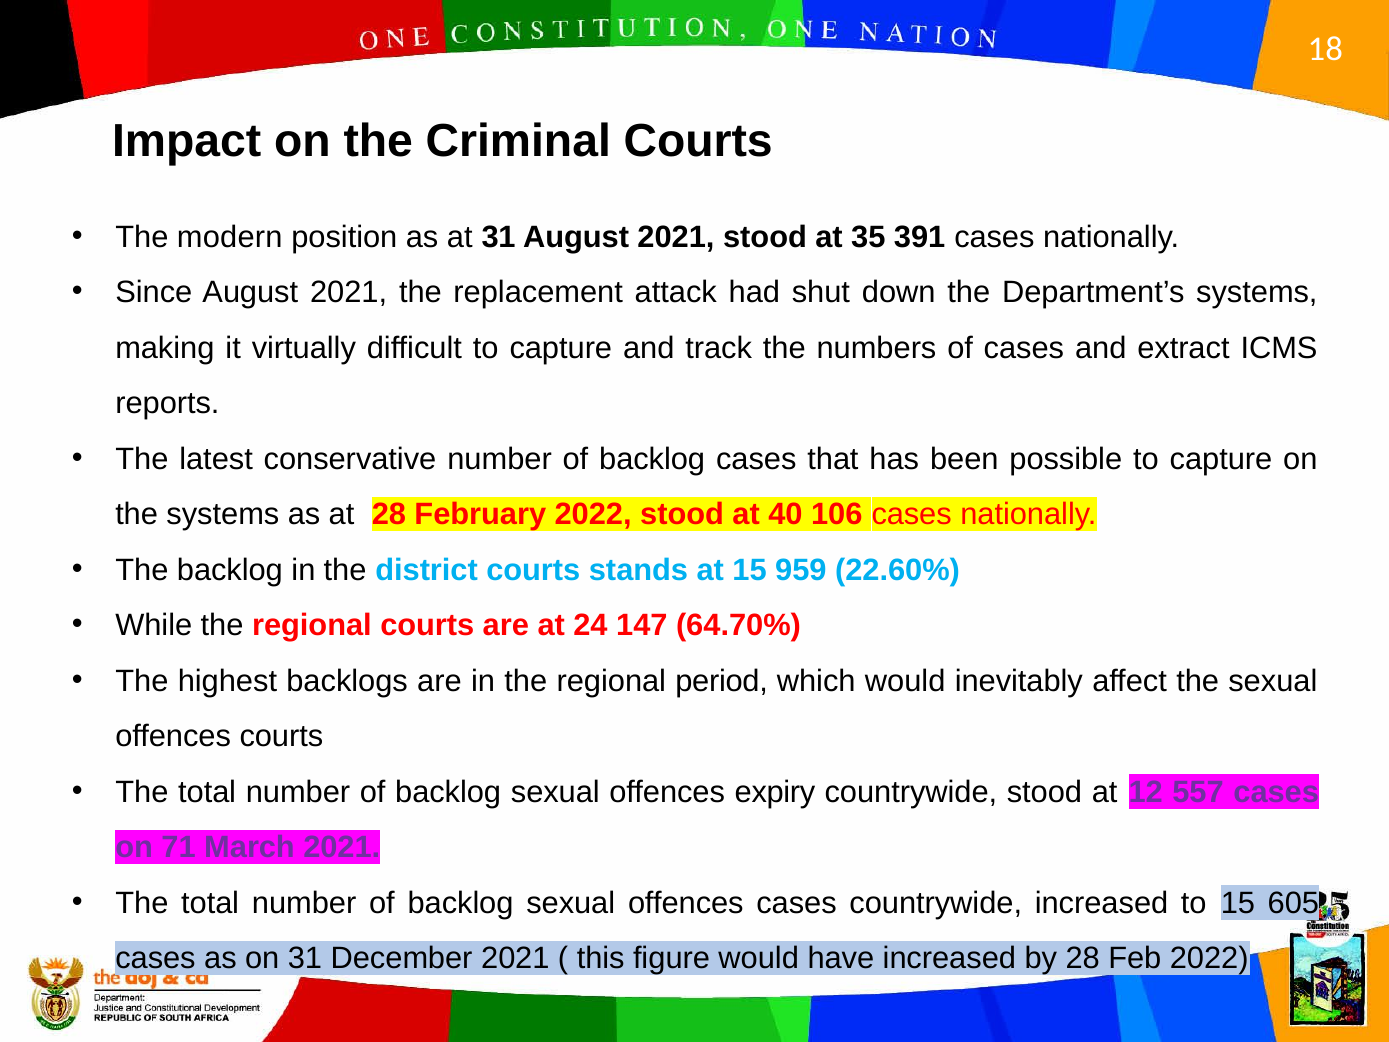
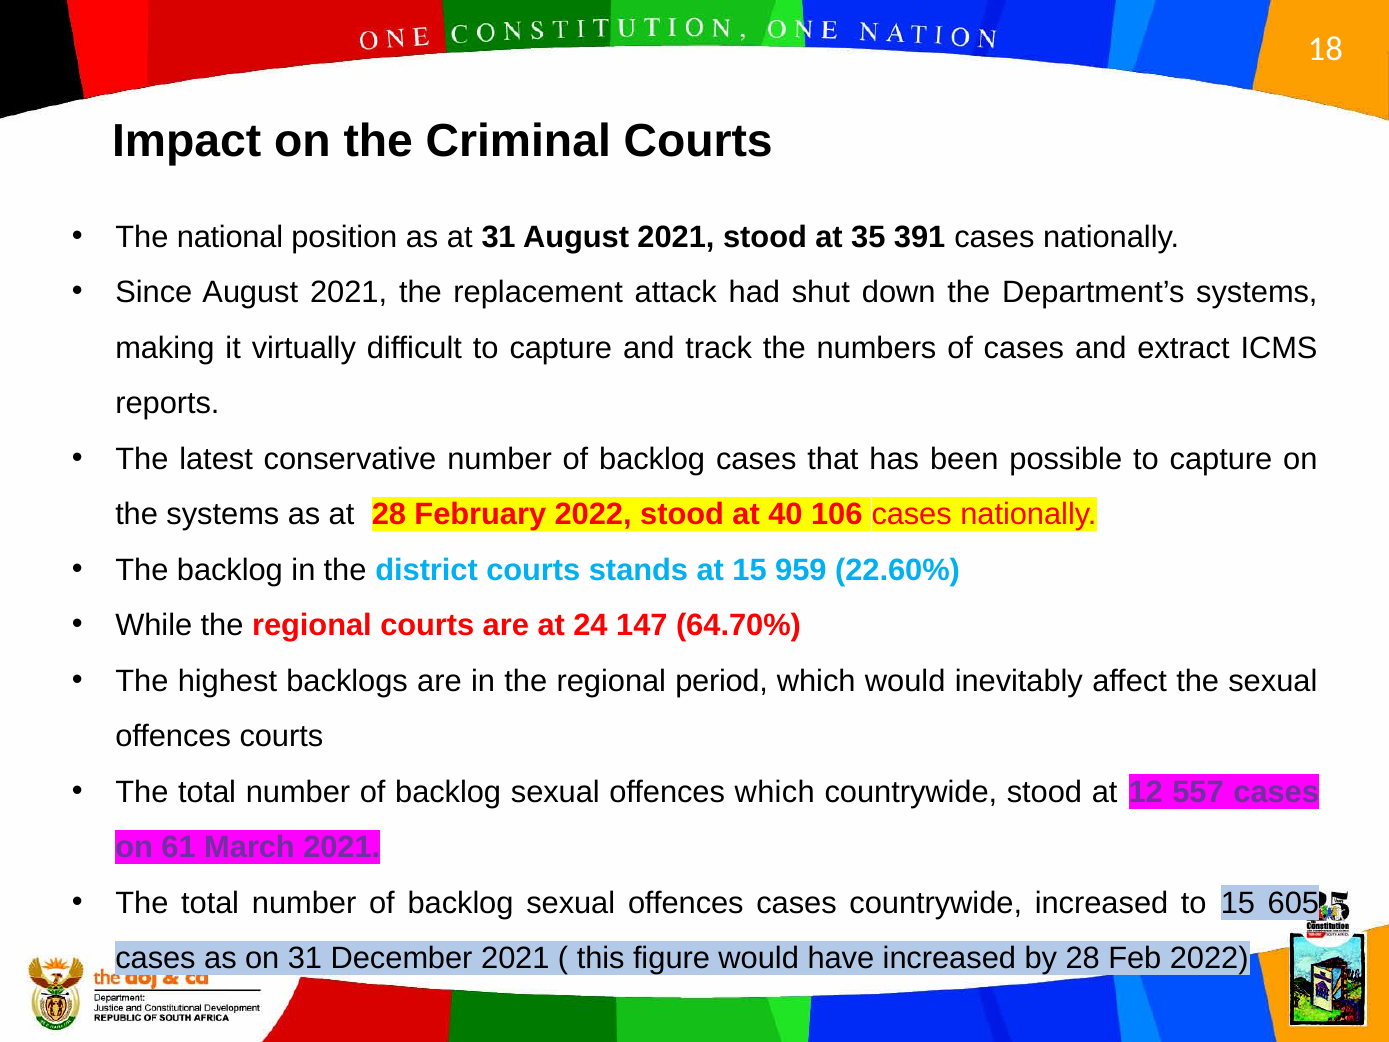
modern: modern -> national
offences expiry: expiry -> which
71: 71 -> 61
